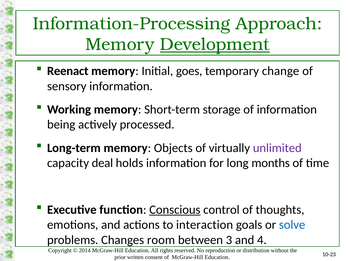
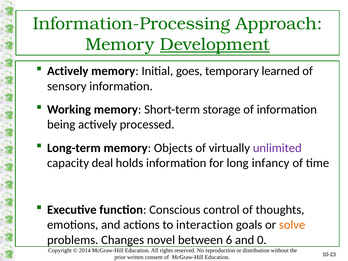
Reenact at (68, 71): Reenact -> Actively
change: change -> learned
months: months -> infancy
Conscious underline: present -> none
solve colour: blue -> orange
room: room -> novel
3: 3 -> 6
4: 4 -> 0
